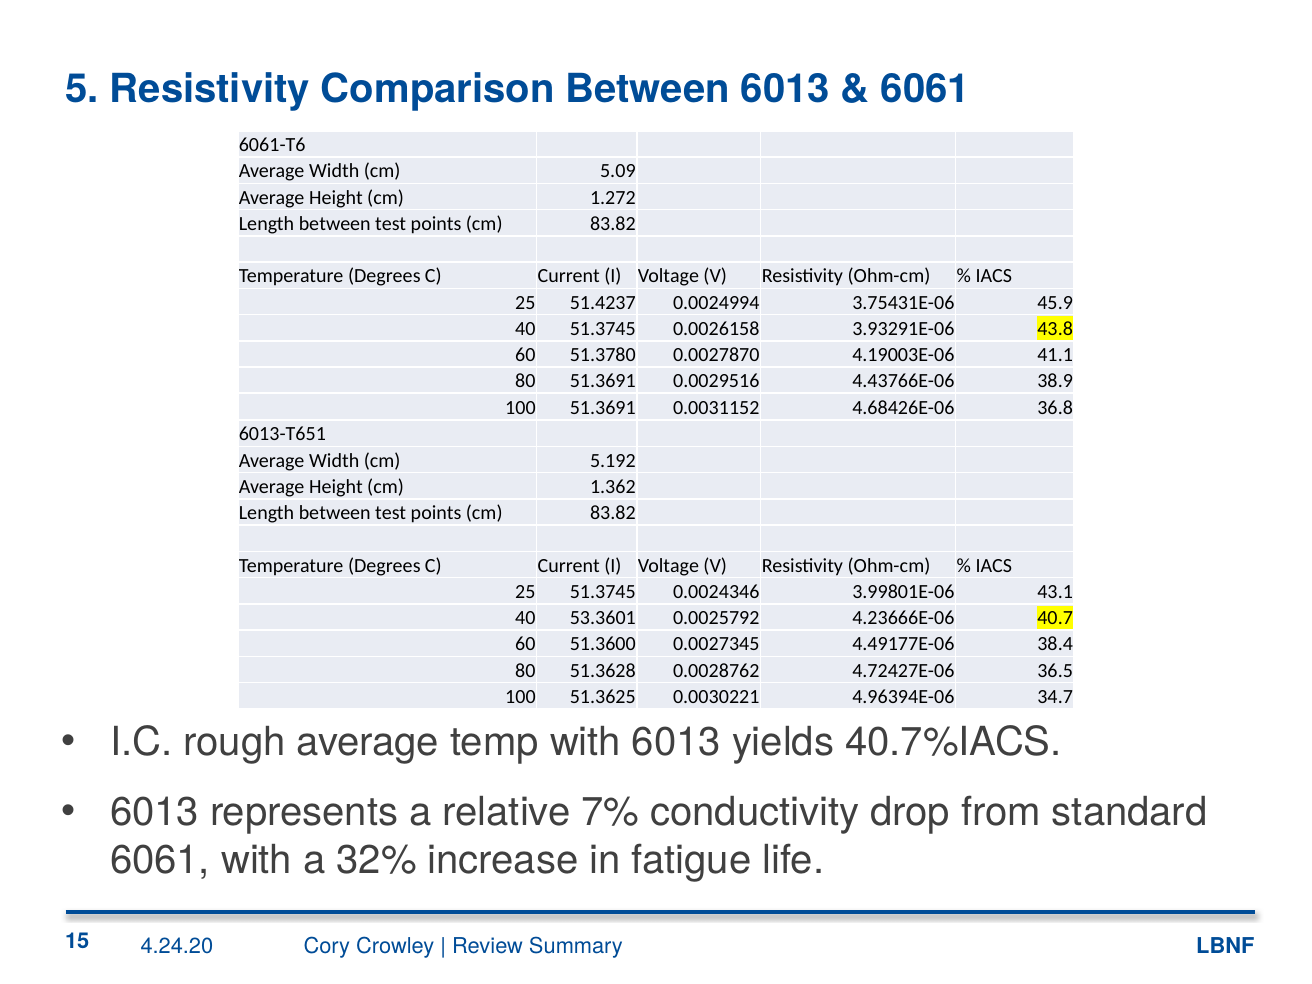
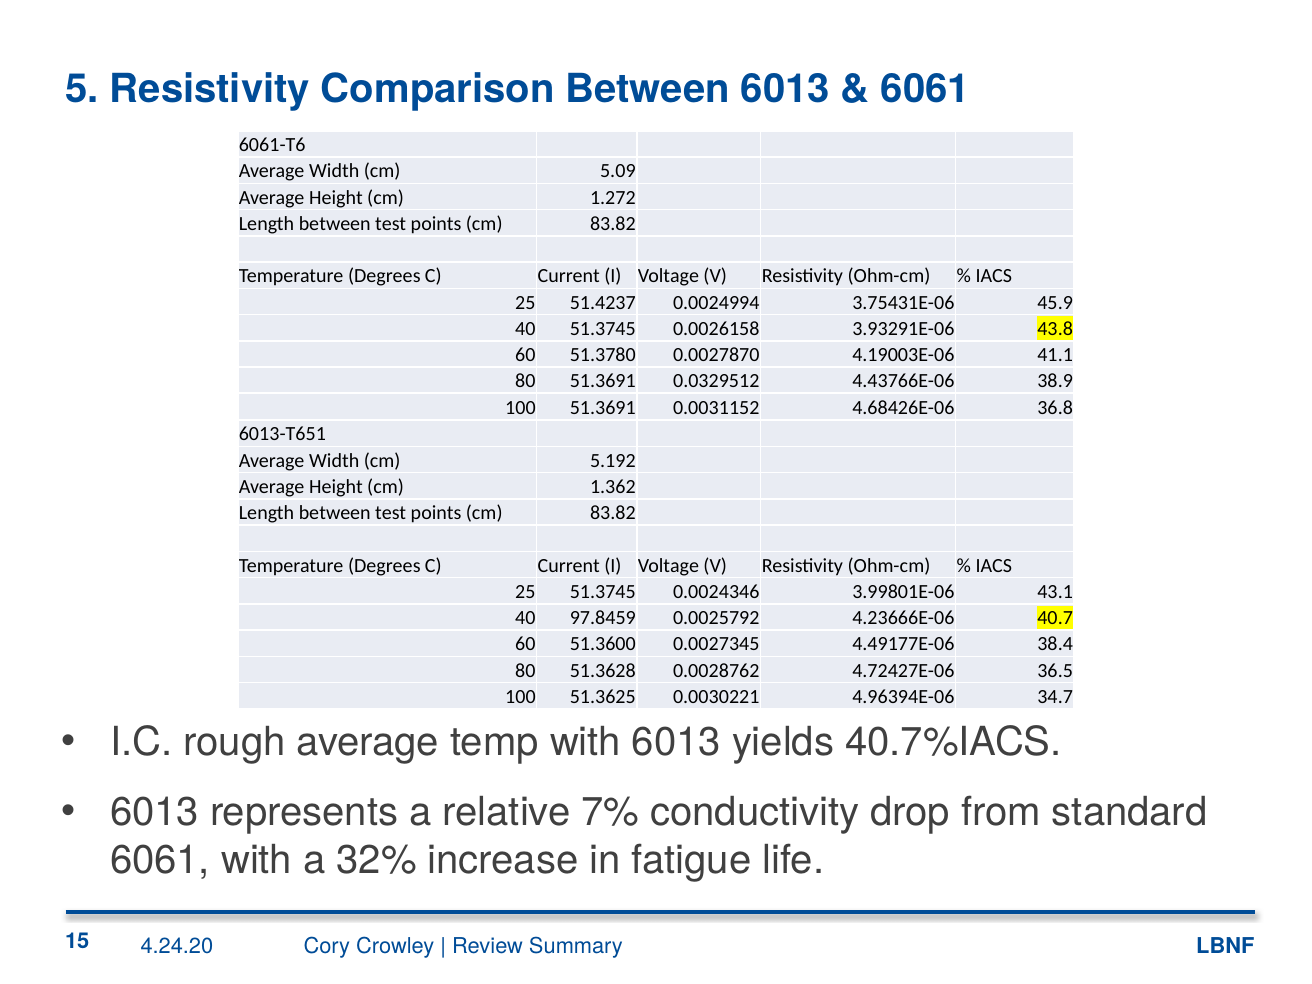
0.0029516: 0.0029516 -> 0.0329512
53.3601: 53.3601 -> 97.8459
